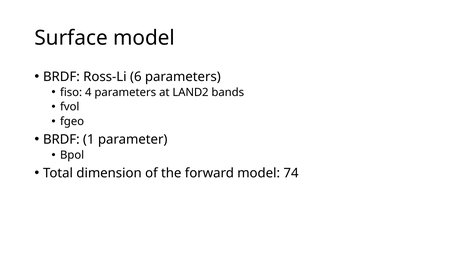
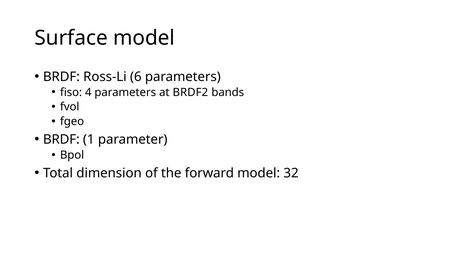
LAND2: LAND2 -> BRDF2
74: 74 -> 32
